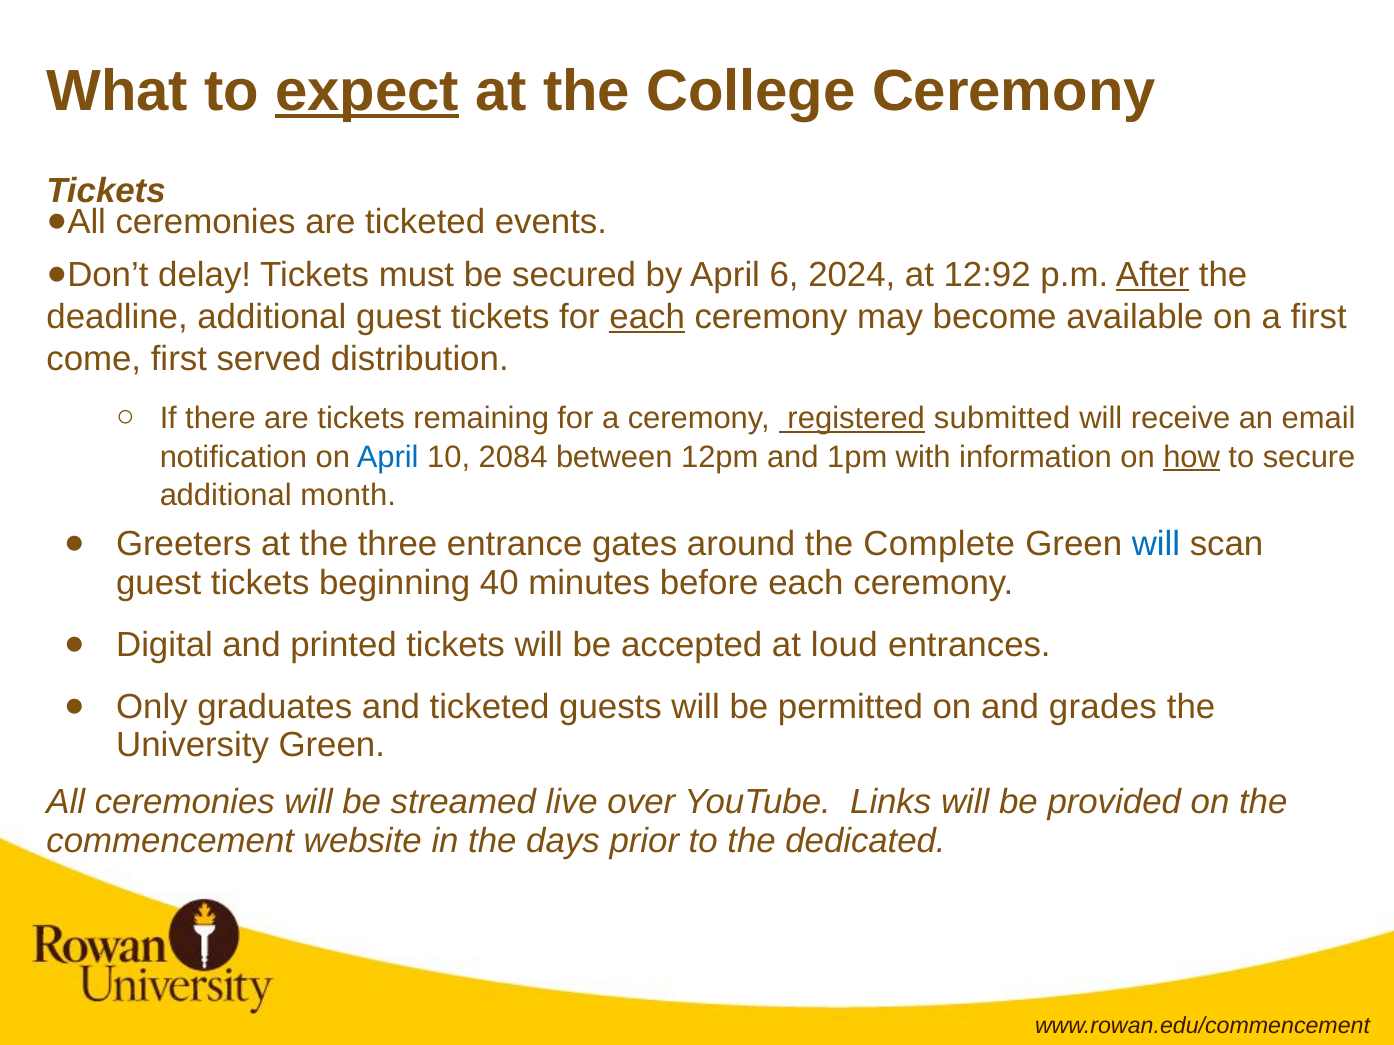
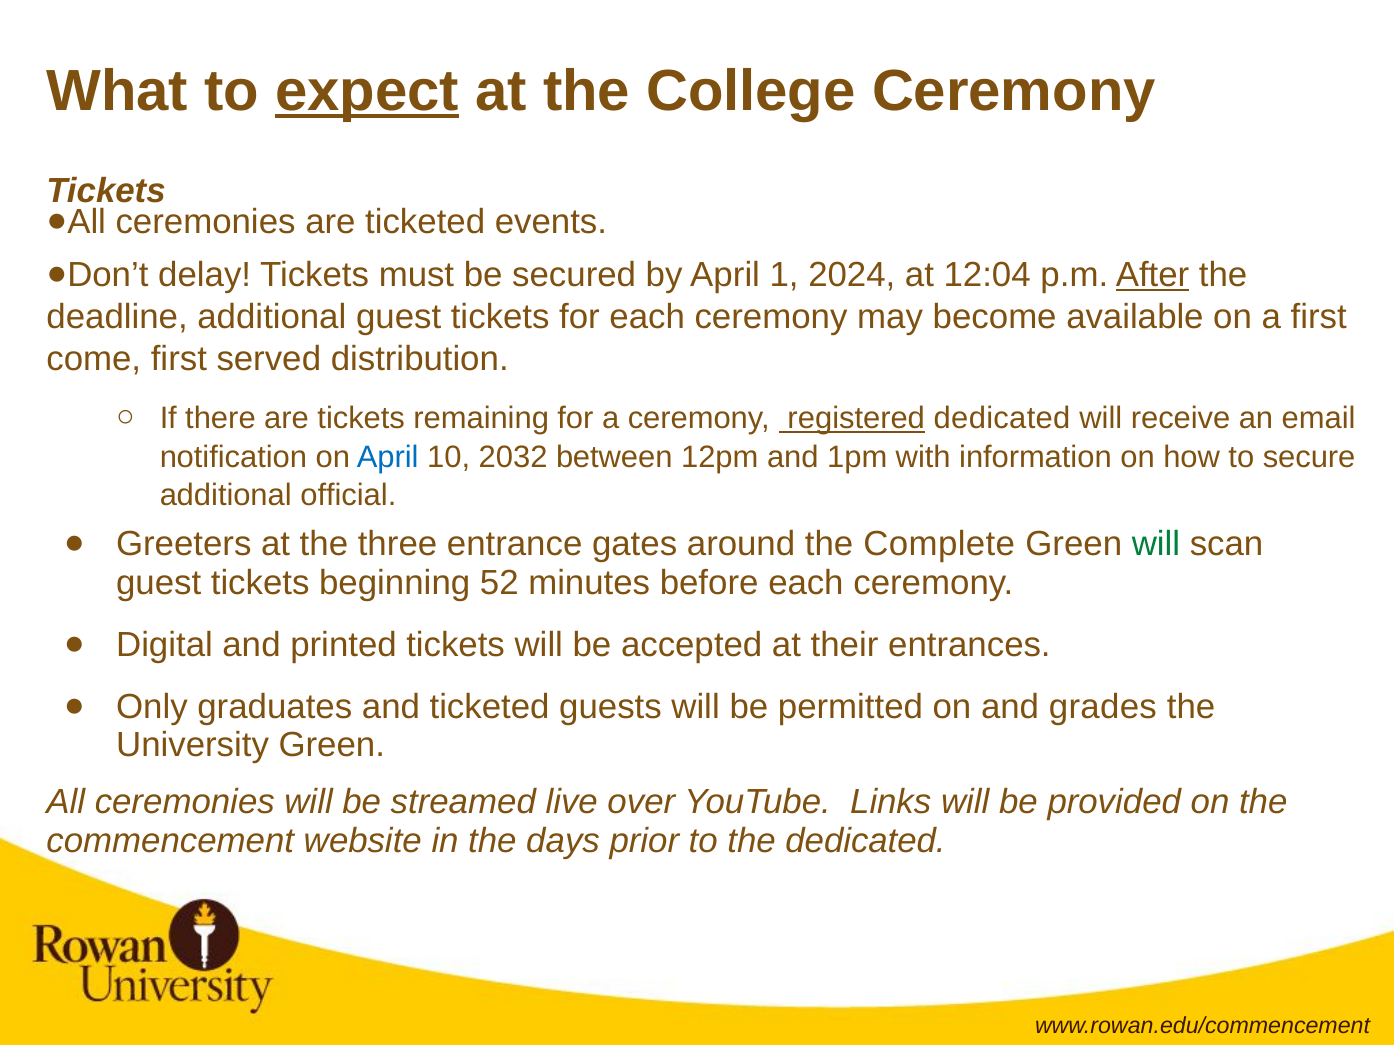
6: 6 -> 1
12:92: 12:92 -> 12:04
each at (647, 317) underline: present -> none
registered submitted: submitted -> dedicated
2084: 2084 -> 2032
how underline: present -> none
month: month -> official
will at (1156, 544) colour: blue -> green
40: 40 -> 52
loud: loud -> their
